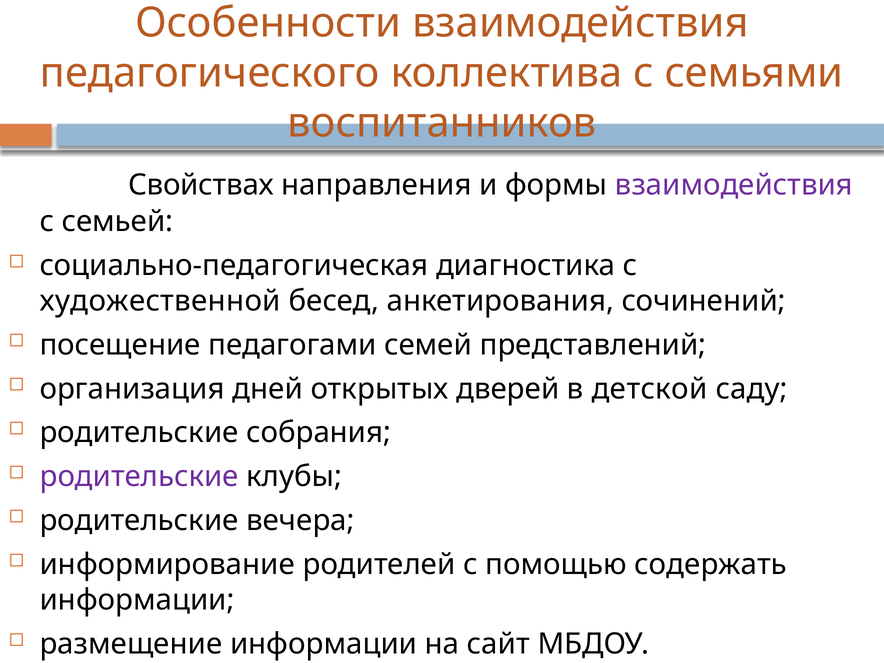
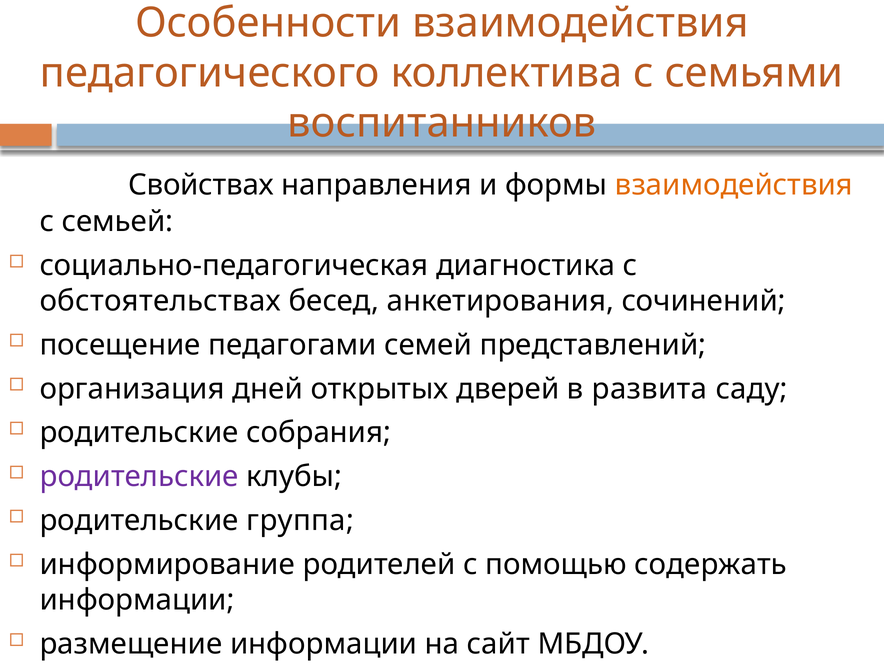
взаимодействия at (734, 185) colour: purple -> orange
художественной: художественной -> обстоятельствах
детской: детской -> развита
вечера: вечера -> группа
